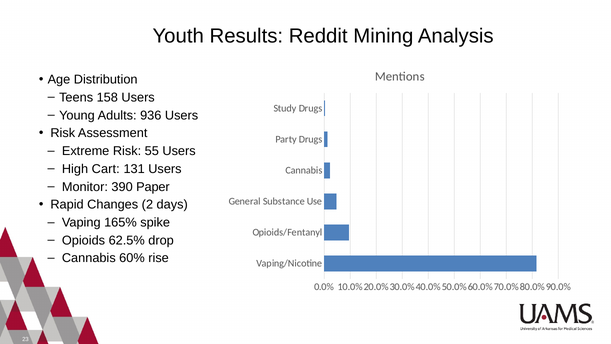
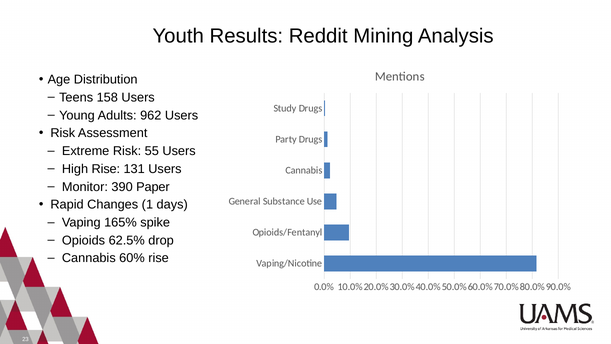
936: 936 -> 962
High Cart: Cart -> Rise
2: 2 -> 1
